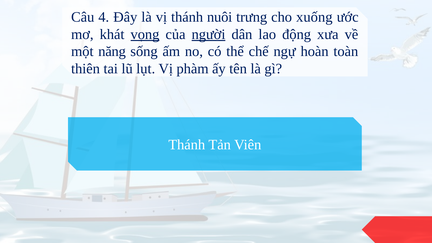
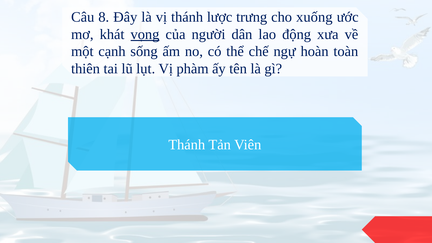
4: 4 -> 8
nuôi: nuôi -> lược
người underline: present -> none
năng: năng -> cạnh
